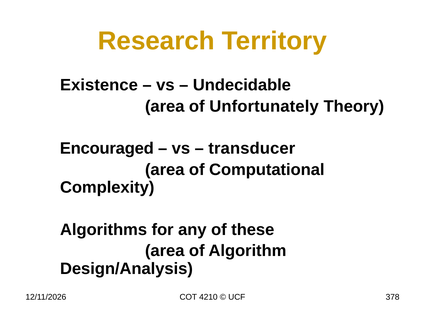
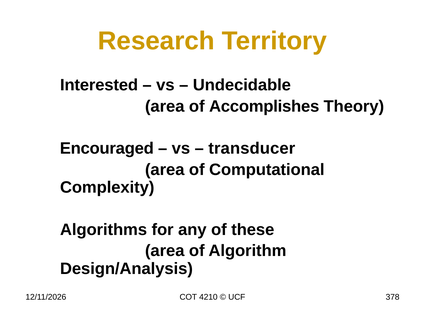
Existence: Existence -> Interested
Unfortunately: Unfortunately -> Accomplishes
